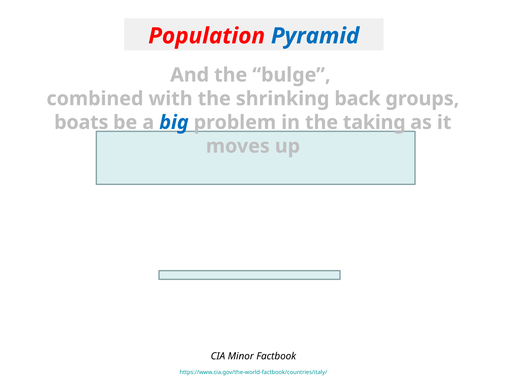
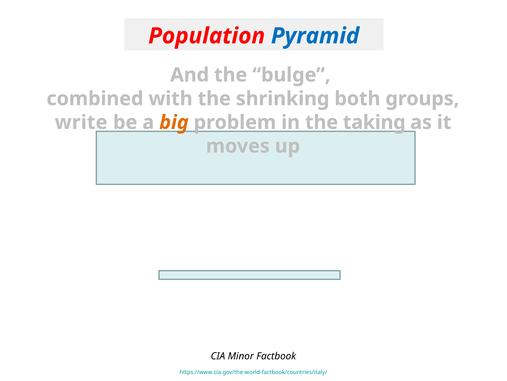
back: back -> both
boats: boats -> write
big colour: blue -> orange
